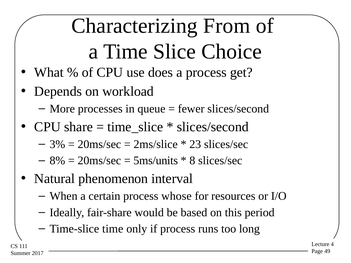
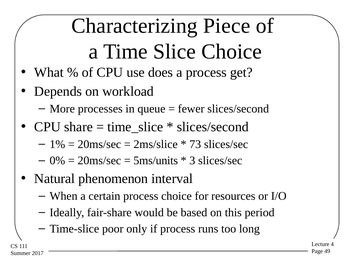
From: From -> Piece
3%: 3% -> 1%
23: 23 -> 73
8%: 8% -> 0%
8: 8 -> 3
process whose: whose -> choice
Time-slice time: time -> poor
